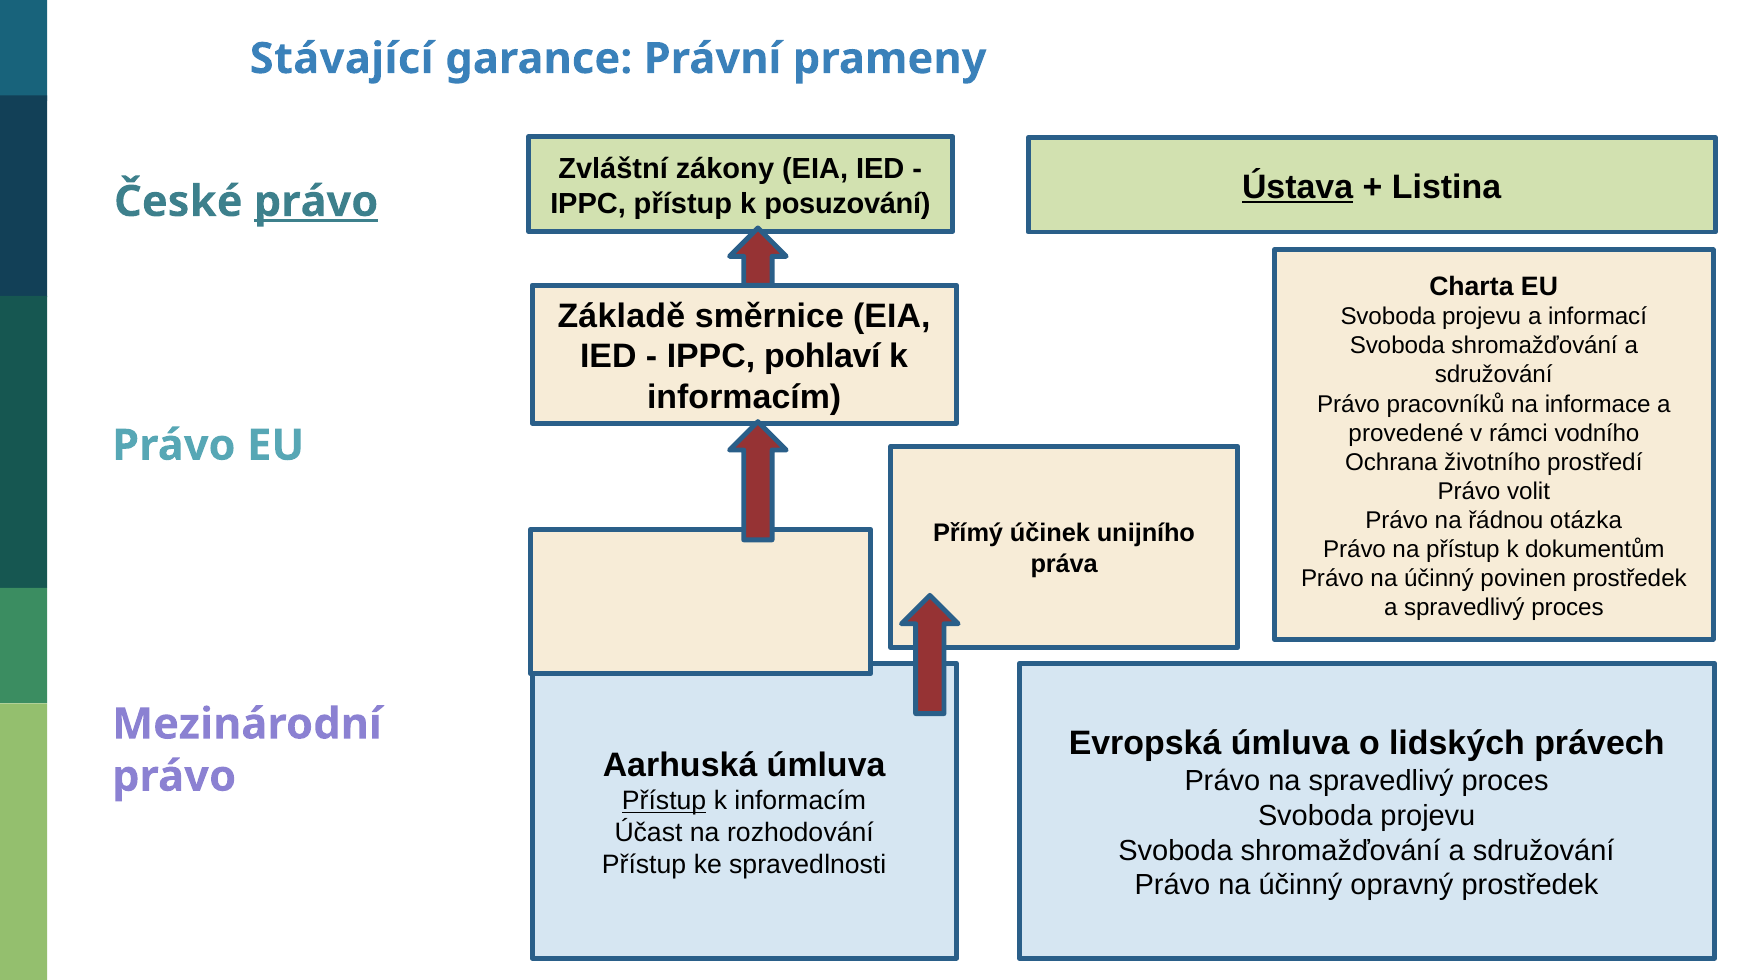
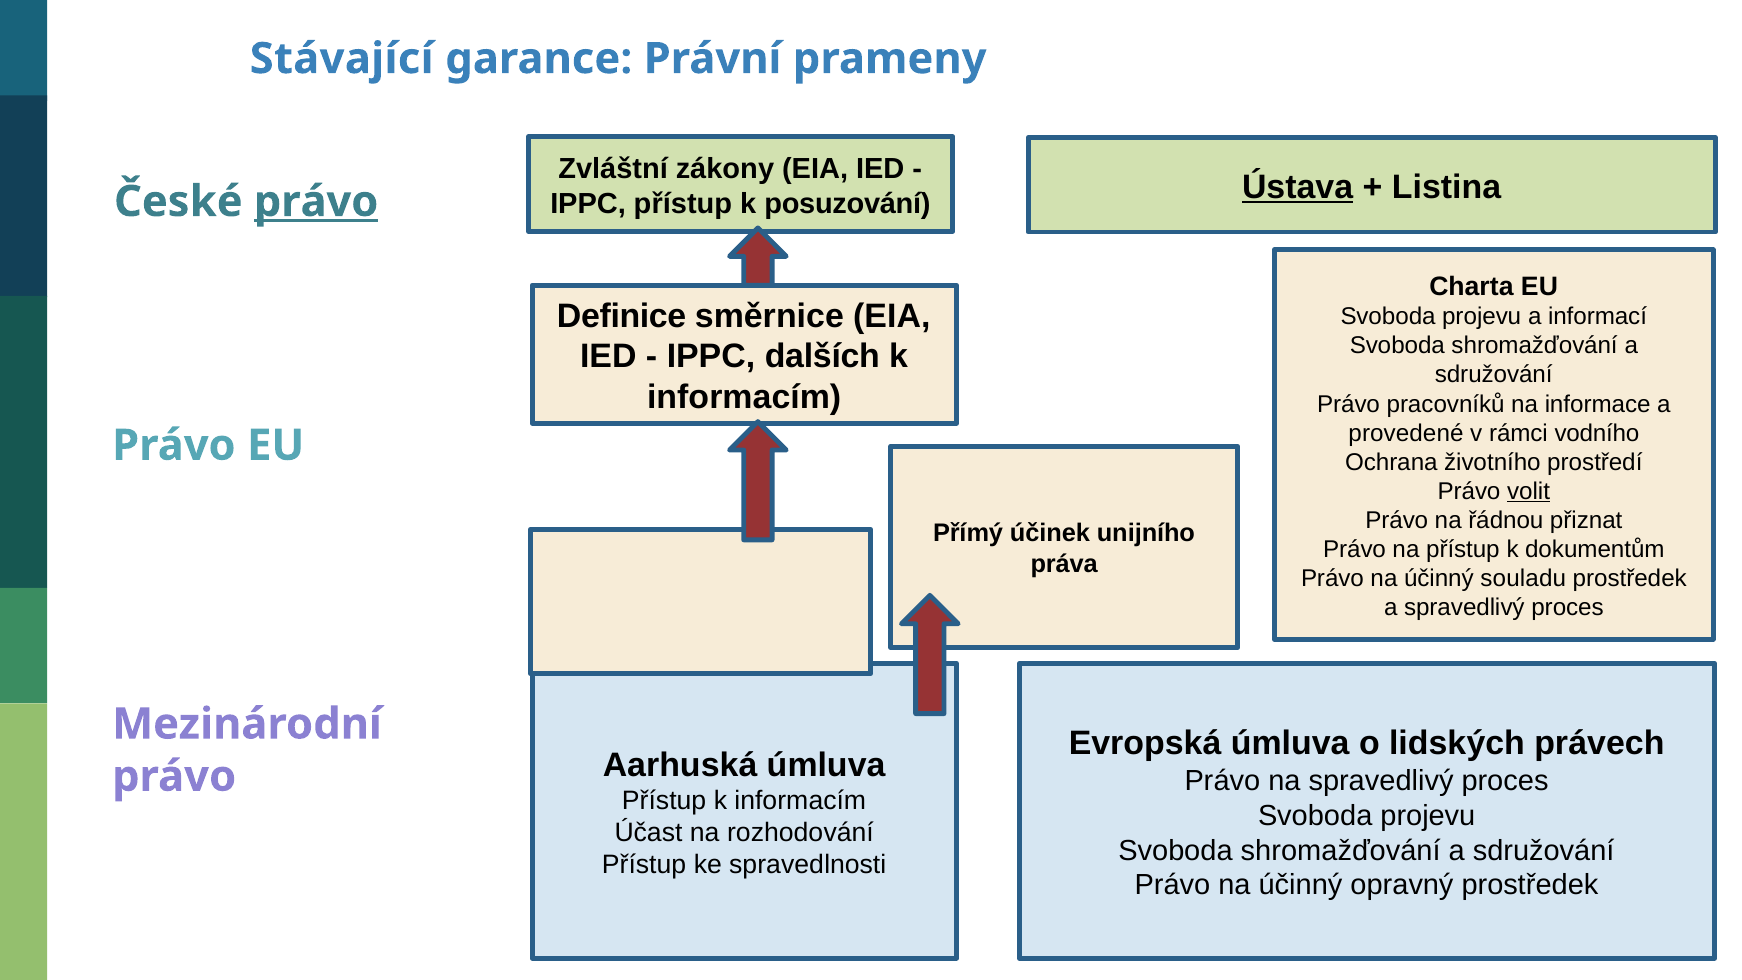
Základě: Základě -> Definice
pohlaví: pohlaví -> dalších
volit underline: none -> present
otázka: otázka -> přiznat
povinen: povinen -> souladu
Přístup at (664, 801) underline: present -> none
